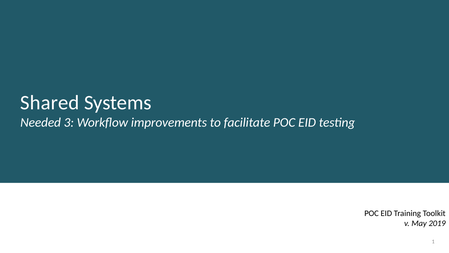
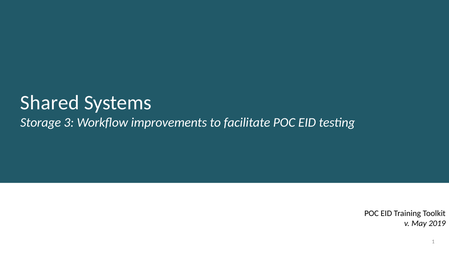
Needed: Needed -> Storage
